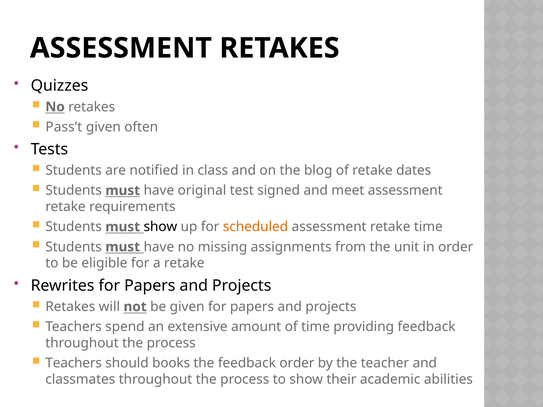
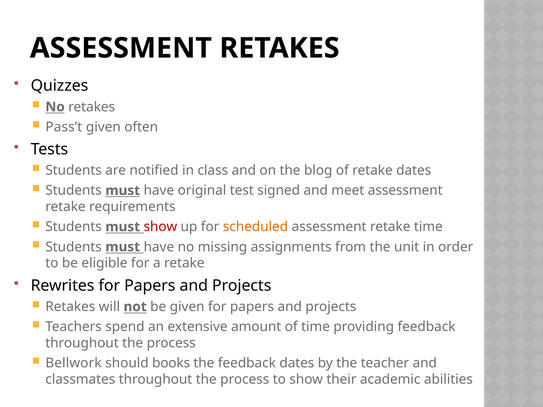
show at (160, 227) colour: black -> red
Teachers at (74, 363): Teachers -> Bellwork
feedback order: order -> dates
